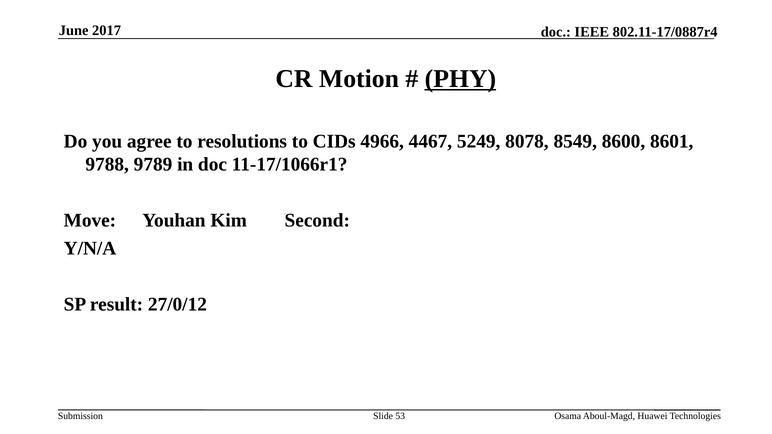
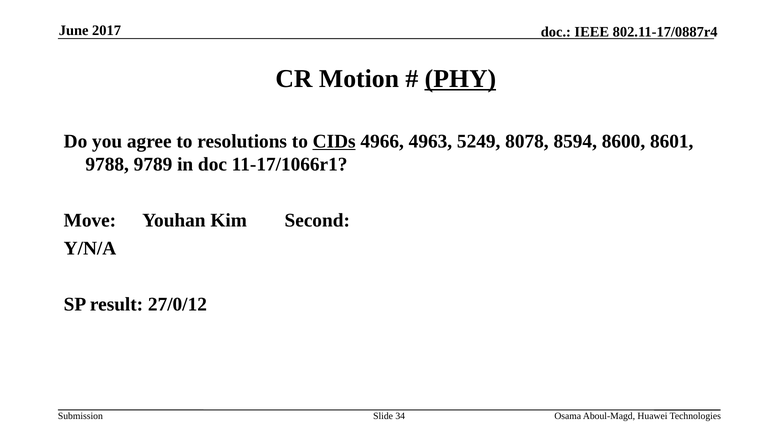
CIDs underline: none -> present
4467: 4467 -> 4963
8549: 8549 -> 8594
53: 53 -> 34
